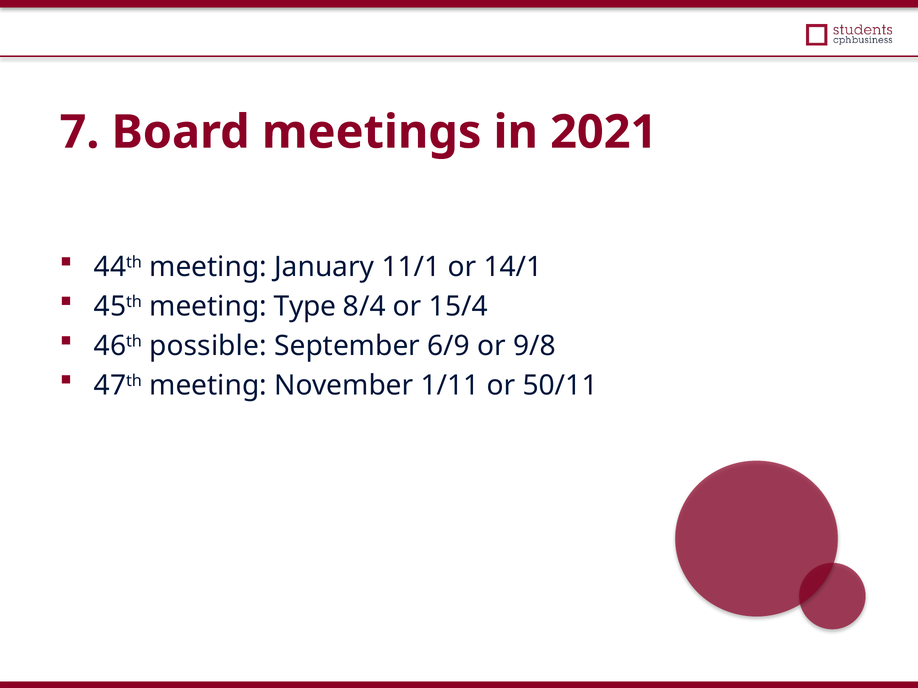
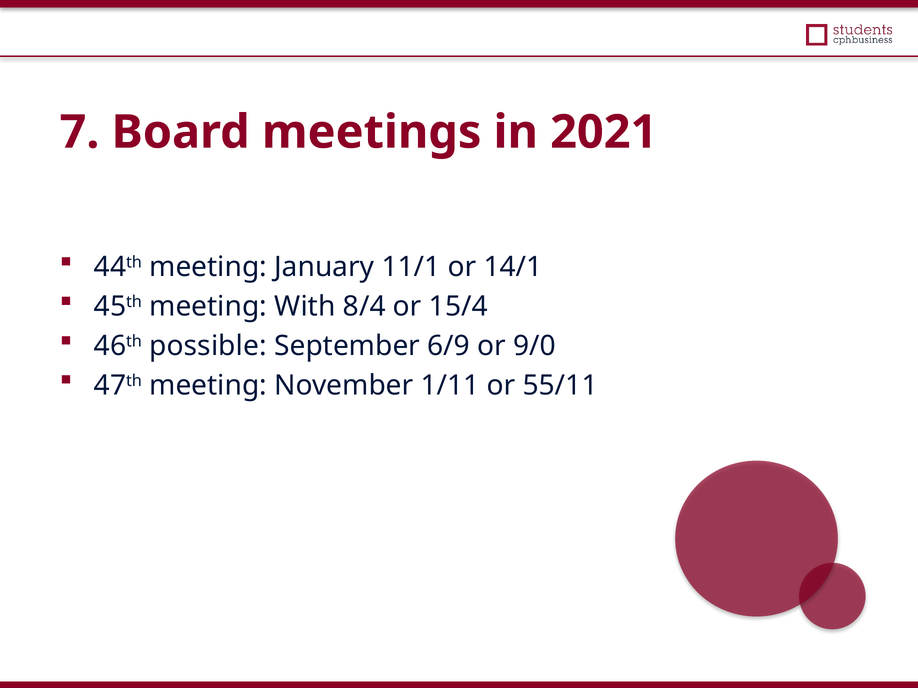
Type: Type -> With
9/8: 9/8 -> 9/0
50/11: 50/11 -> 55/11
